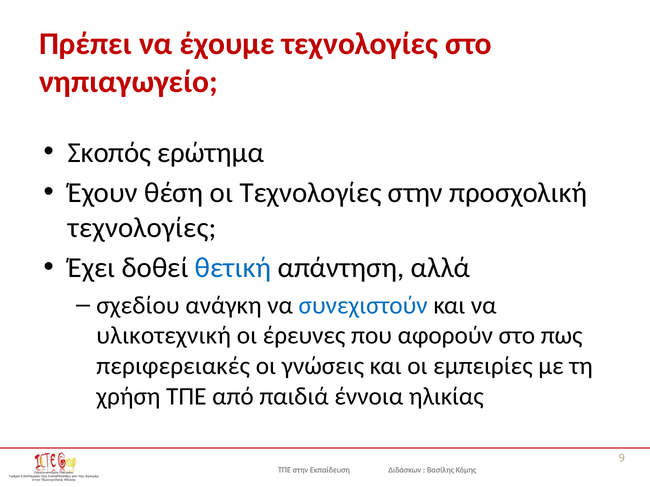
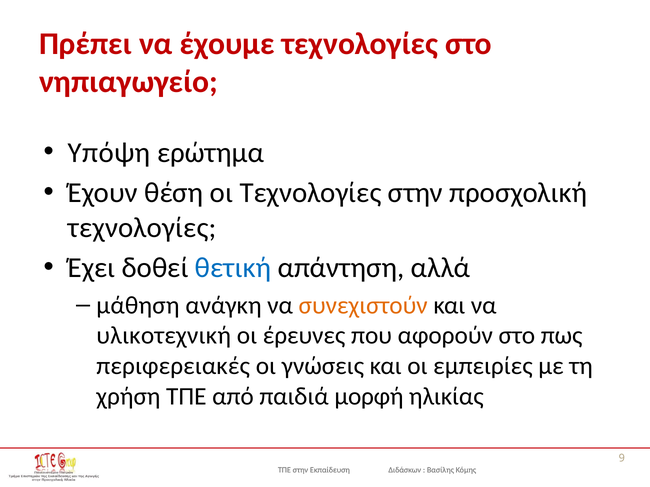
Σκοπός: Σκοπός -> Υπόψη
σχεδίου: σχεδίου -> μάθηση
συνεχιστούν colour: blue -> orange
έννοια: έννοια -> μορφή
